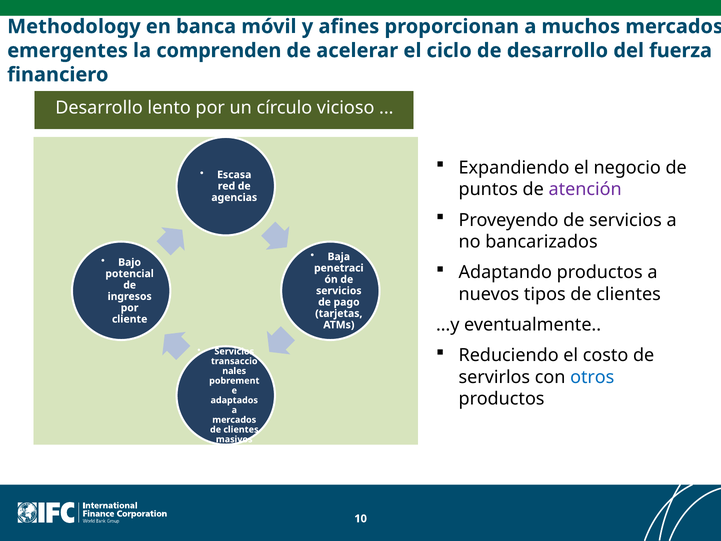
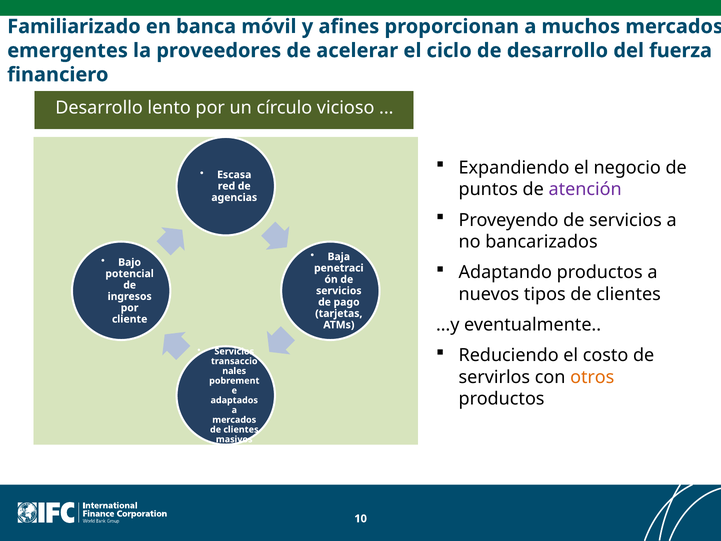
Methodology: Methodology -> Familiarizado
comprenden: comprenden -> proveedores
otros colour: blue -> orange
